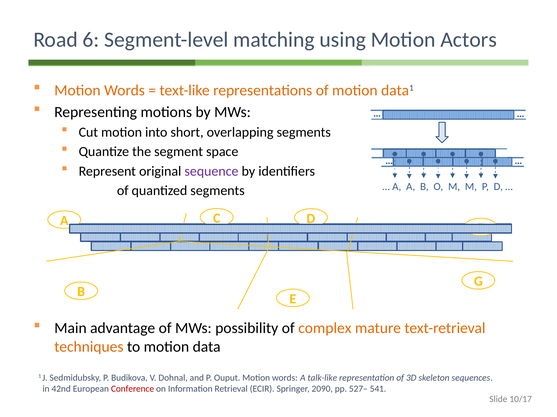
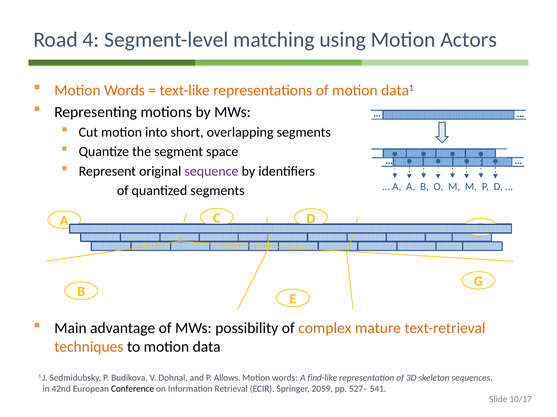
6: 6 -> 4
Ouput: Ouput -> Allows
talk-like: talk-like -> find-like
Conference colour: red -> black
2090: 2090 -> 2059
